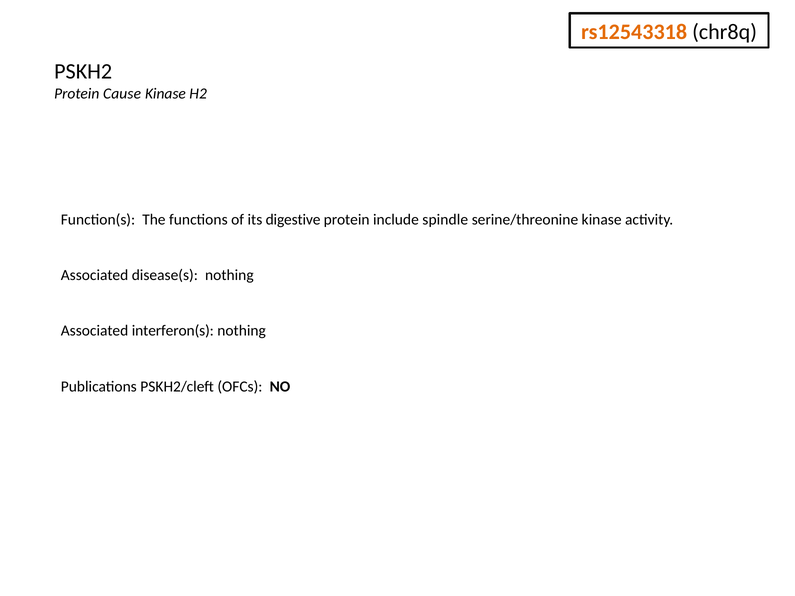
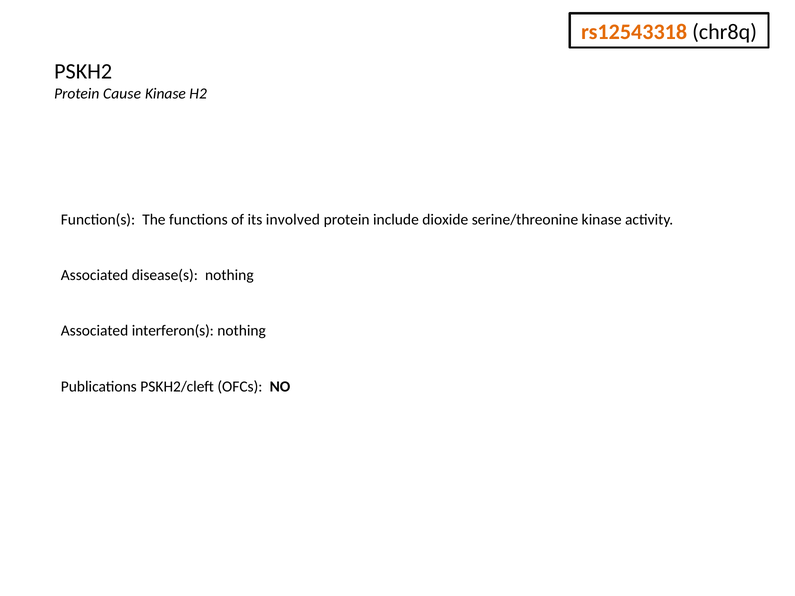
digestive: digestive -> involved
spindle: spindle -> dioxide
